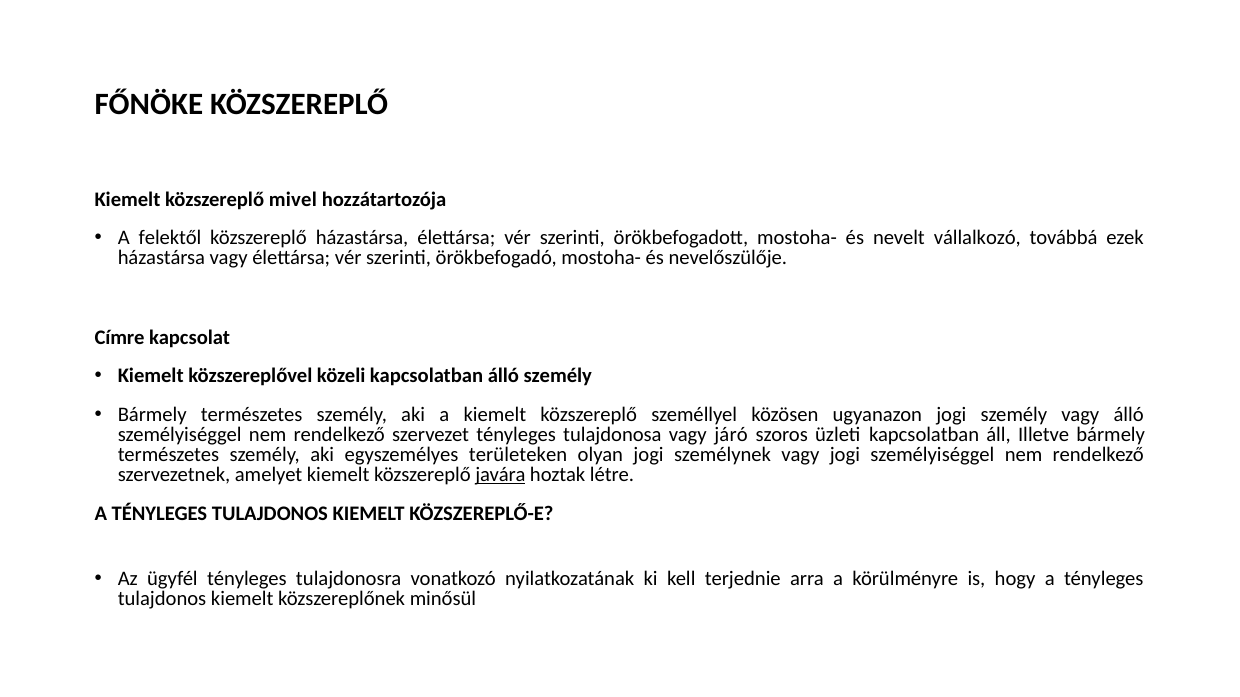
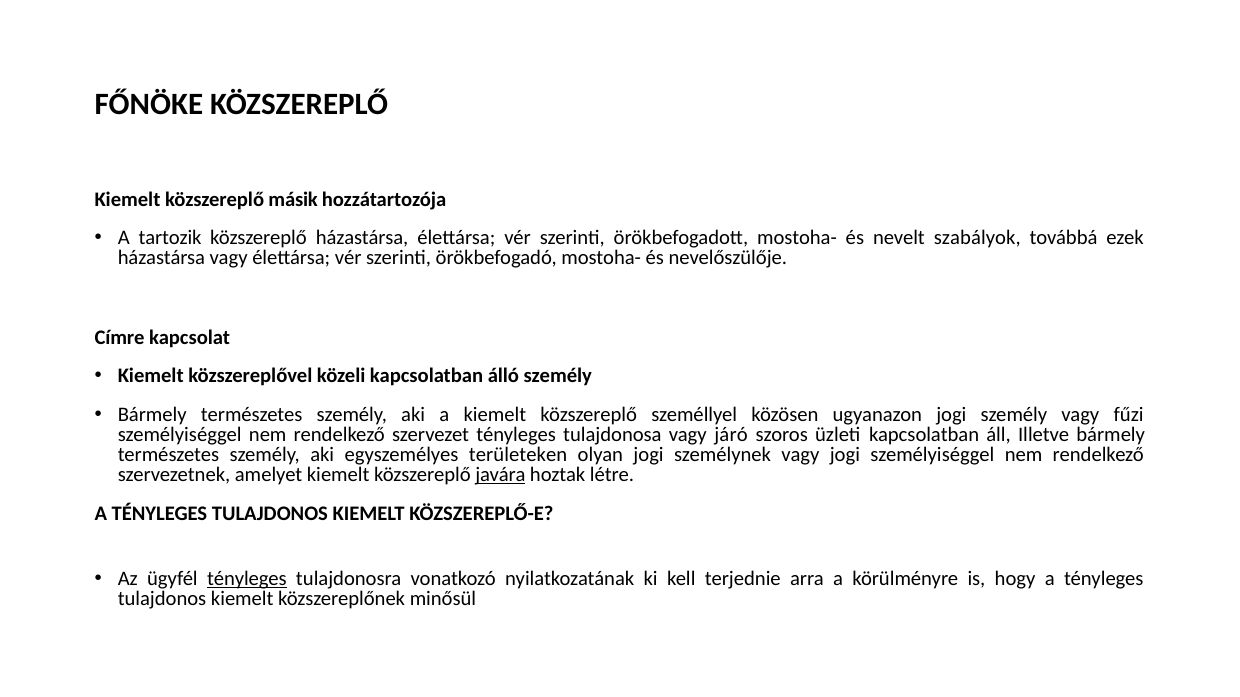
mivel: mivel -> másik
felektől: felektől -> tartozik
vállalkozó: vállalkozó -> szabályok
vagy álló: álló -> fűzi
tényleges at (247, 579) underline: none -> present
